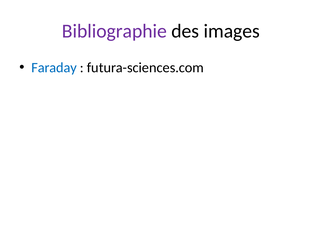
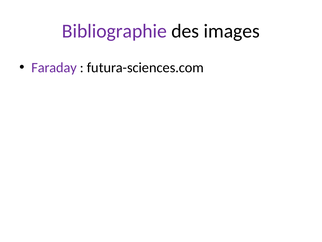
Faraday colour: blue -> purple
